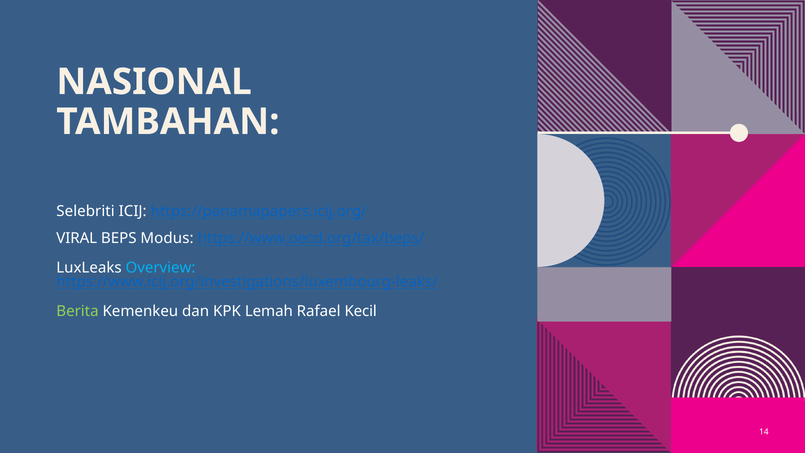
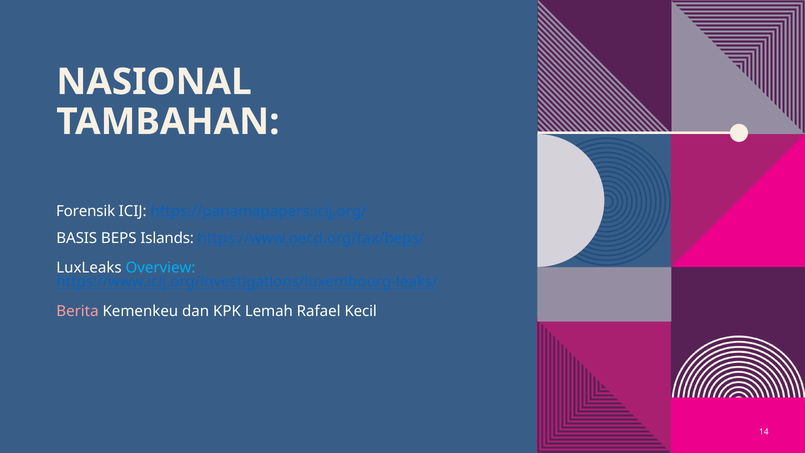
Selebriti: Selebriti -> Forensik
VIRAL: VIRAL -> BASIS
Modus: Modus -> Islands
Berita colour: light green -> pink
